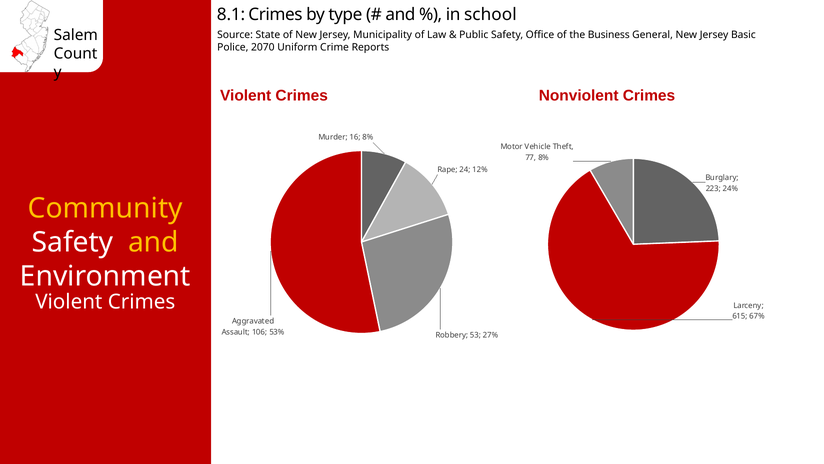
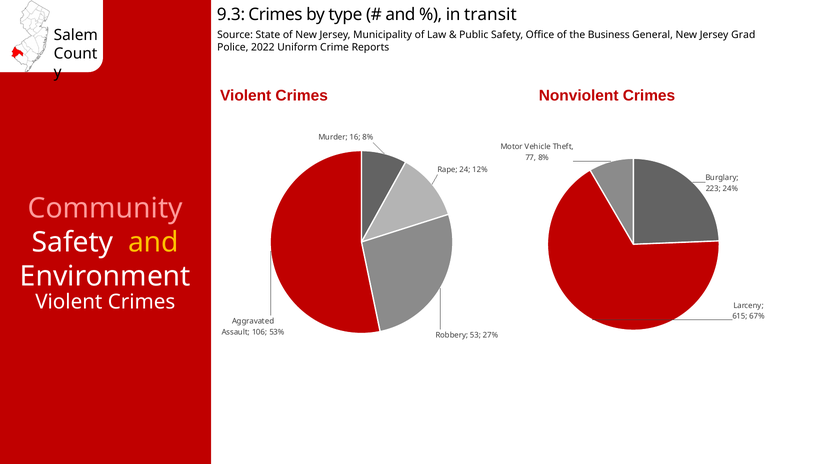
8.1: 8.1 -> 9.3
school: school -> transit
Basic: Basic -> Grad
2070: 2070 -> 2022
Community colour: yellow -> pink
